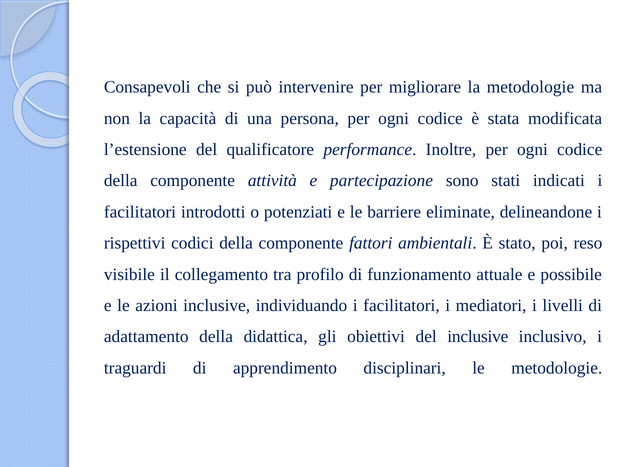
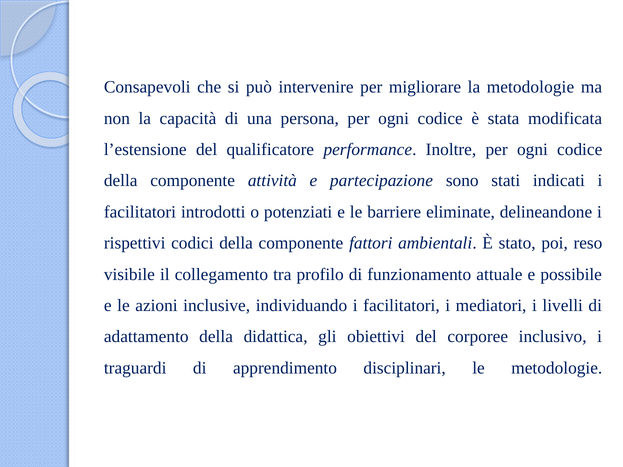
del inclusive: inclusive -> corporee
